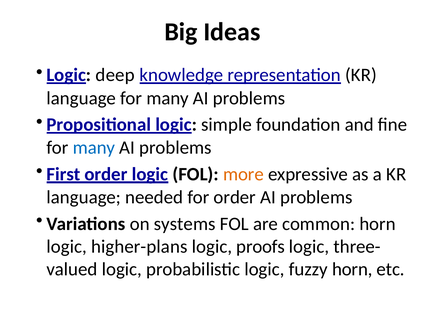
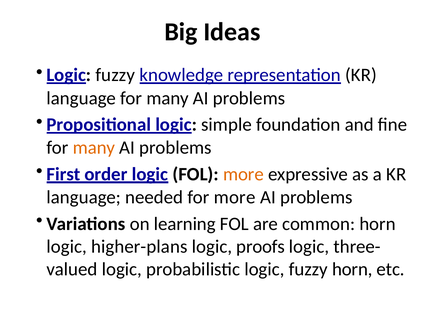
deep at (115, 75): deep -> fuzzy
many at (94, 148) colour: blue -> orange
for order: order -> more
systems: systems -> learning
